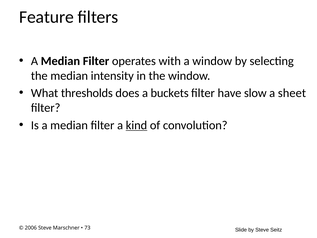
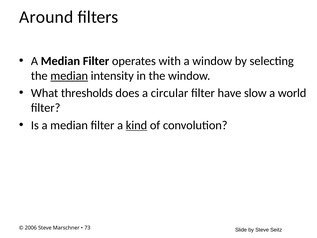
Feature: Feature -> Around
median at (69, 76) underline: none -> present
buckets: buckets -> circular
sheet: sheet -> world
